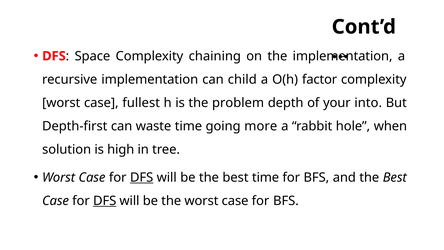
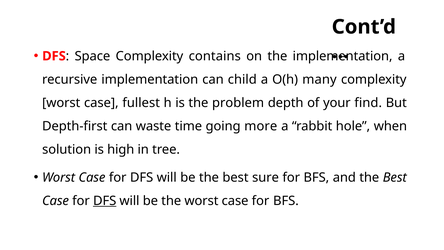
chaining: chaining -> contains
factor: factor -> many
into: into -> find
DFS at (142, 177) underline: present -> none
best time: time -> sure
